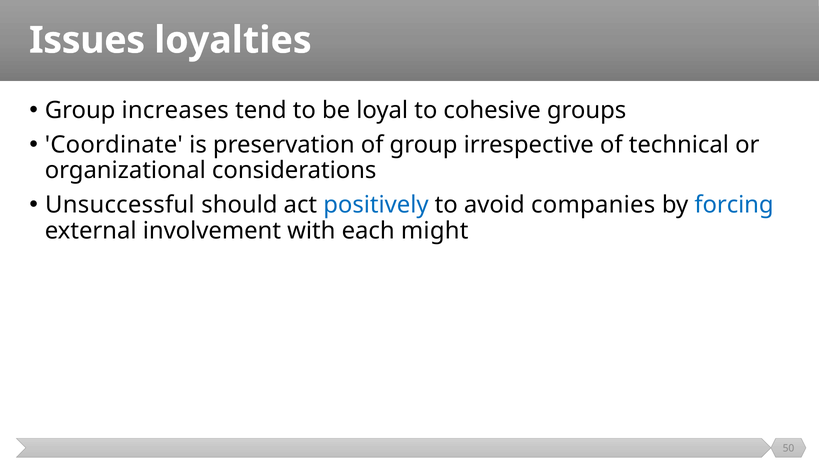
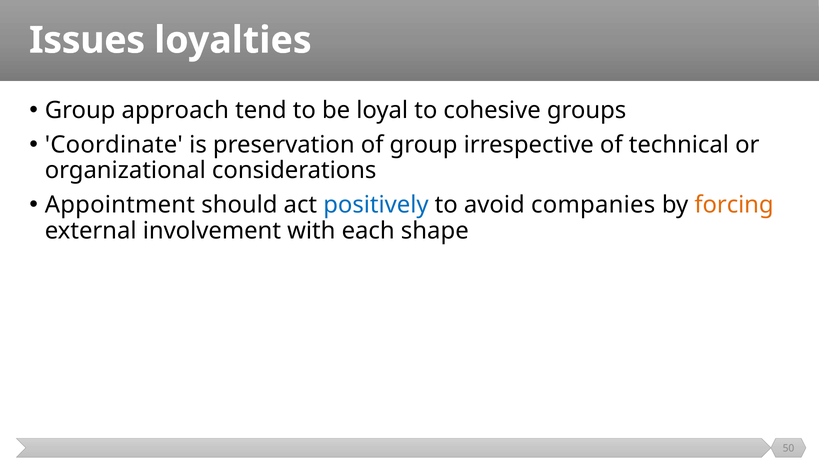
increases: increases -> approach
Unsuccessful: Unsuccessful -> Appointment
forcing colour: blue -> orange
might: might -> shape
